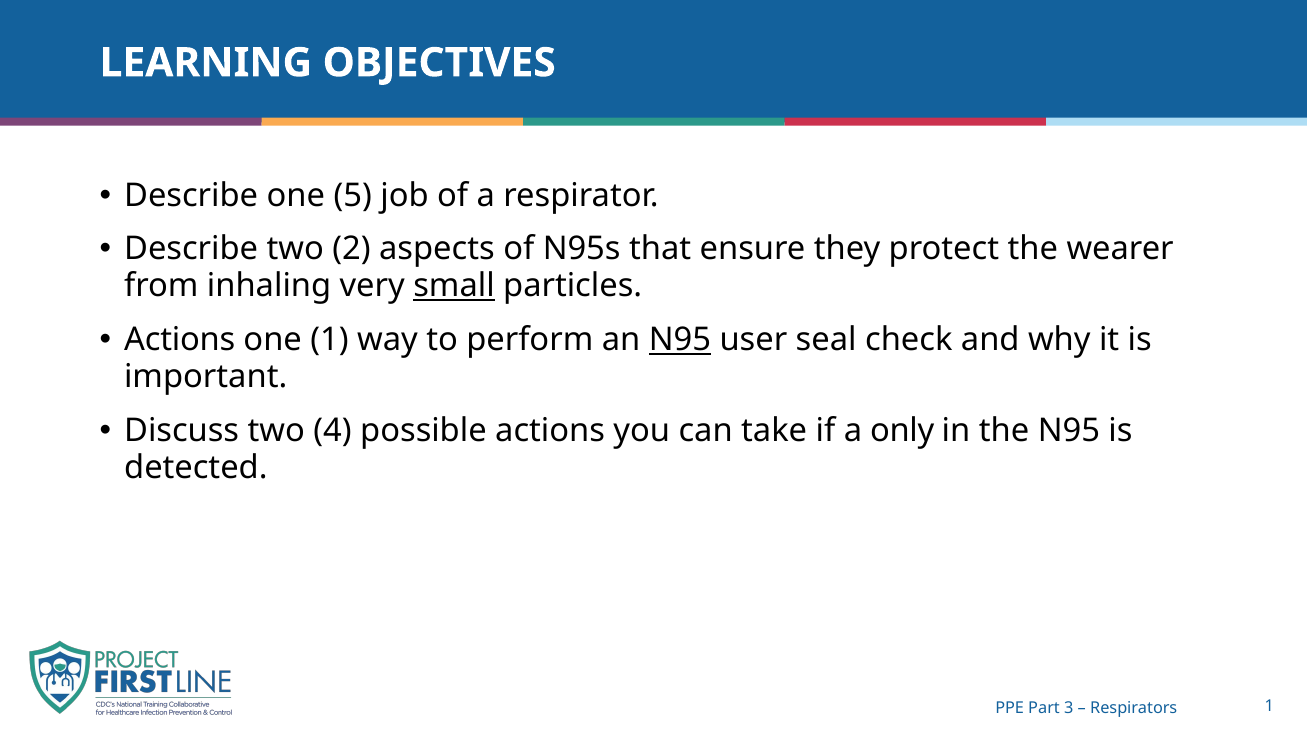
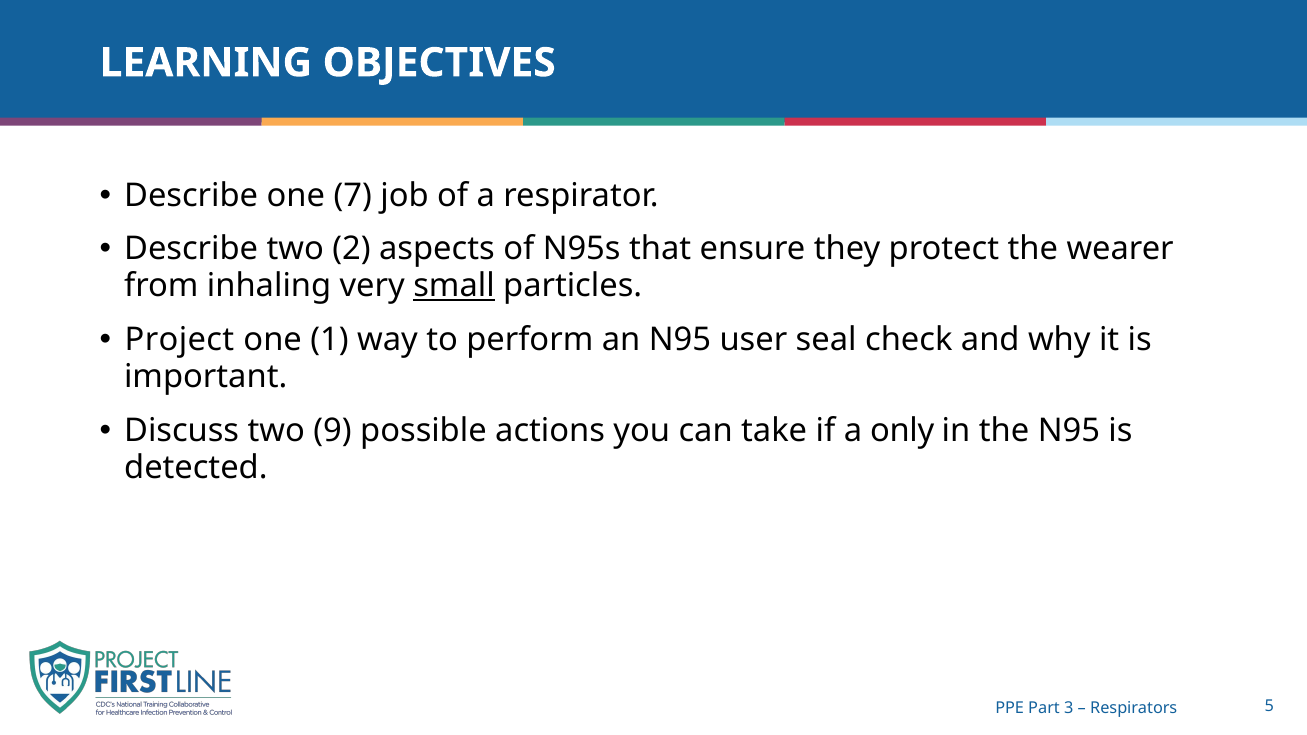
5: 5 -> 7
Actions at (180, 340): Actions -> Project
N95 at (680, 340) underline: present -> none
4: 4 -> 9
Respirators 1: 1 -> 5
